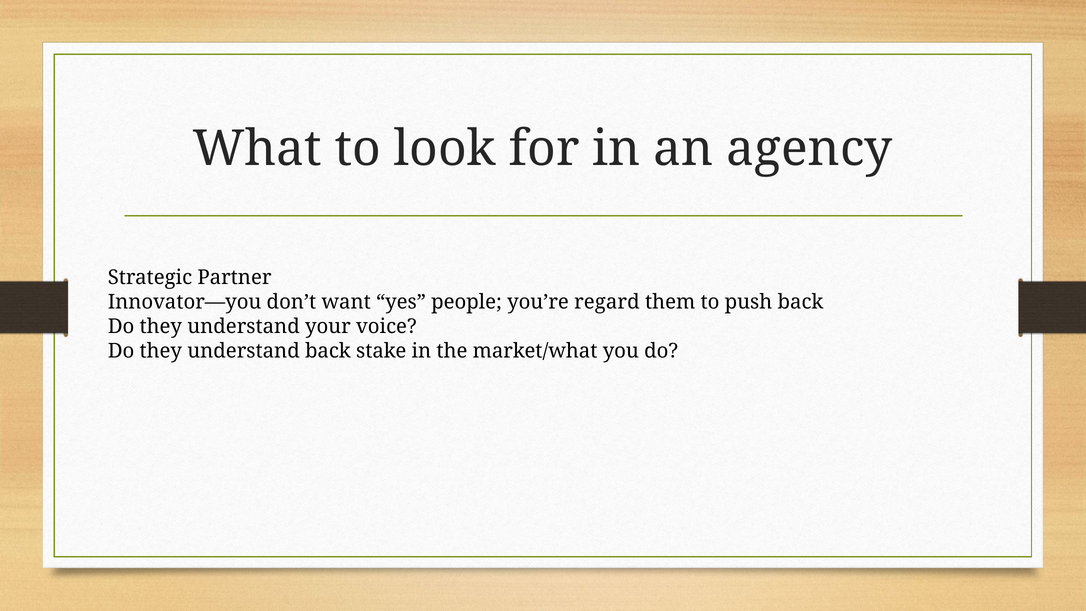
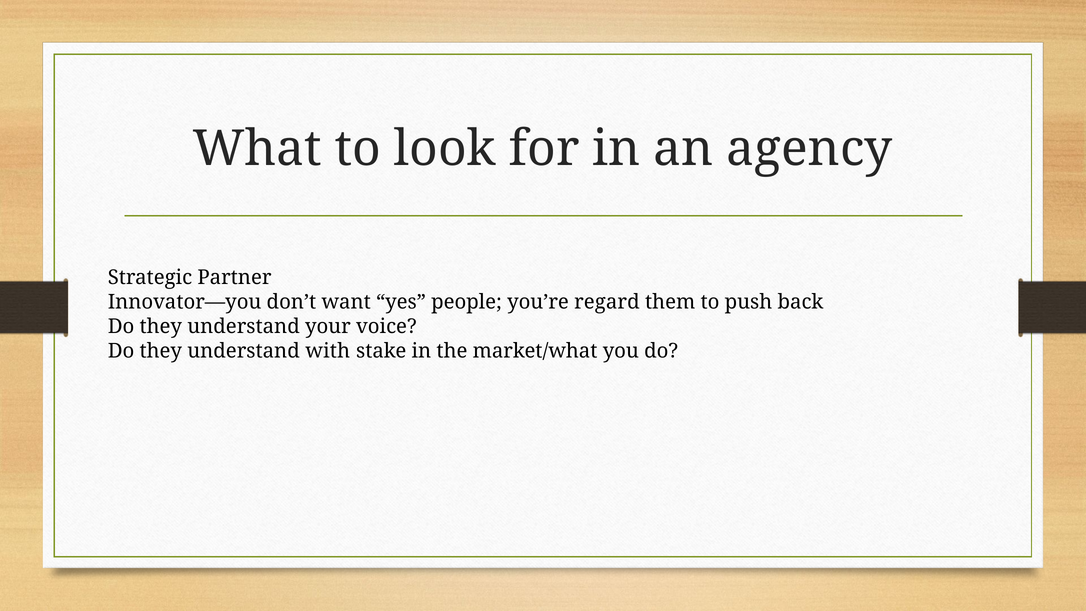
understand back: back -> with
